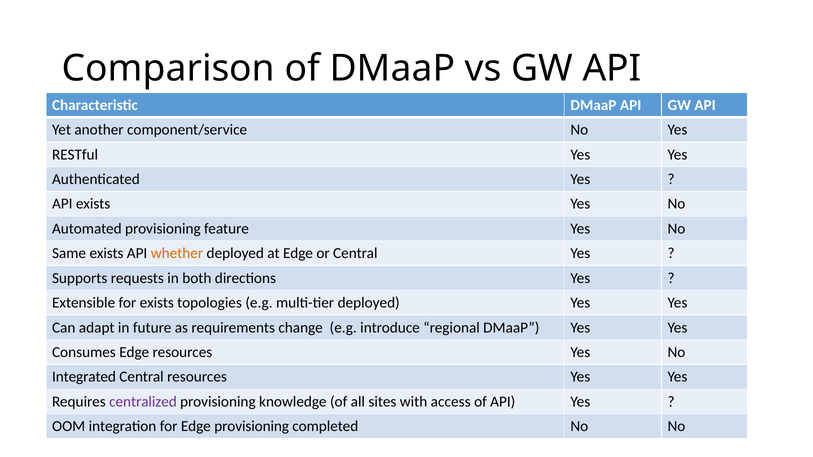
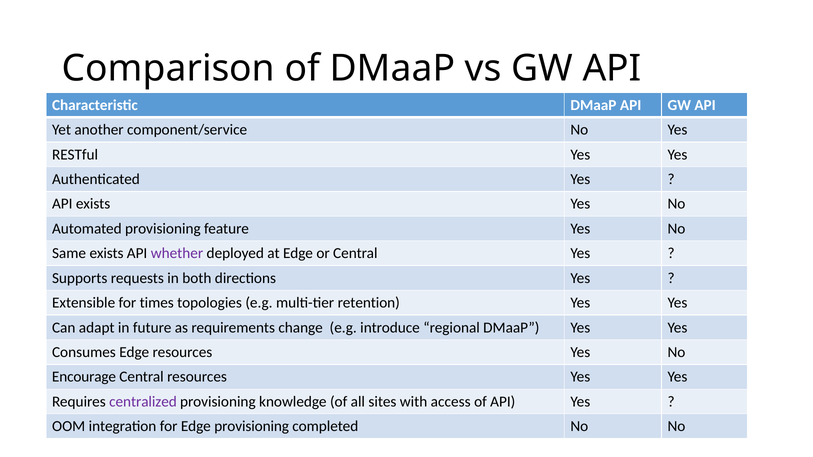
whether colour: orange -> purple
for exists: exists -> times
multi-tier deployed: deployed -> retention
Integrated: Integrated -> Encourage
